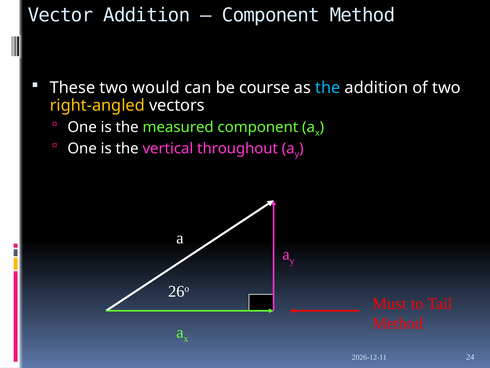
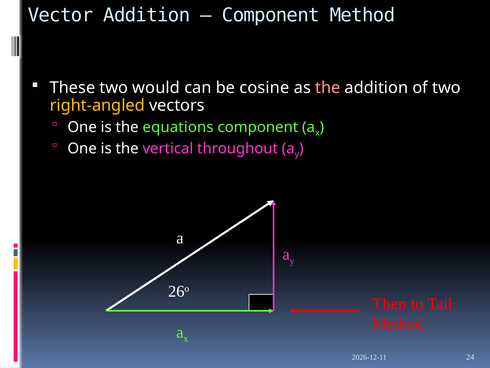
course: course -> cosine
the at (328, 88) colour: light blue -> pink
measured: measured -> equations
Must: Must -> Then
